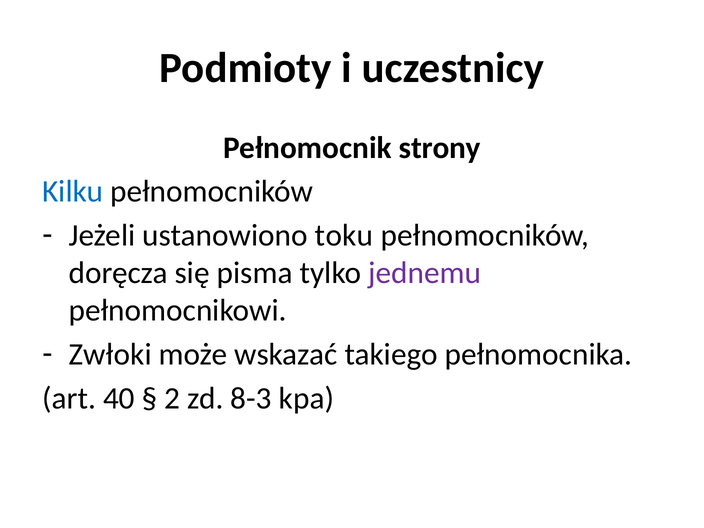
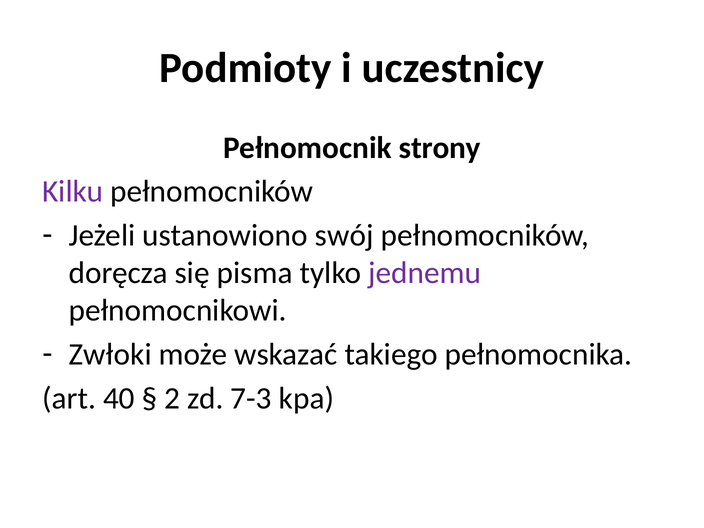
Kilku colour: blue -> purple
toku: toku -> swój
8-3: 8-3 -> 7-3
